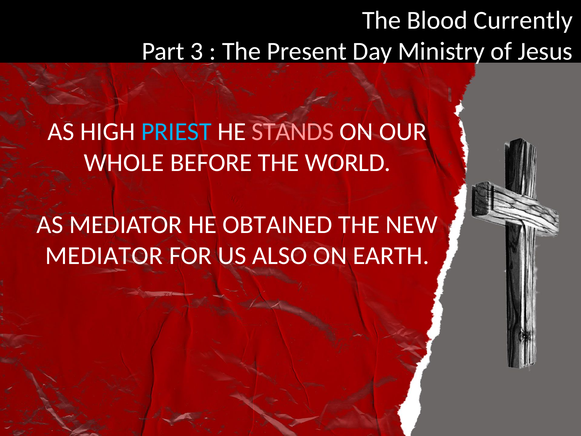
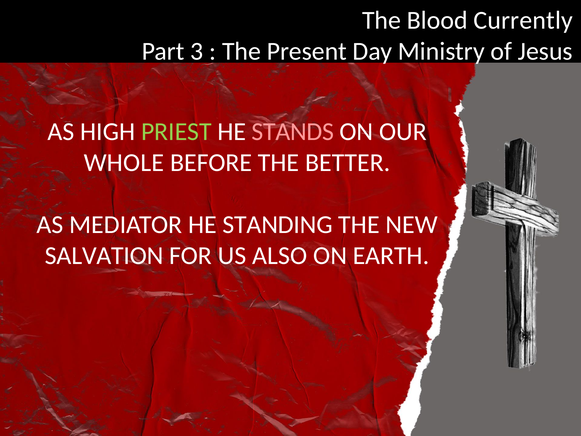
PRIEST colour: light blue -> light green
WORLD: WORLD -> BETTER
OBTAINED: OBTAINED -> STANDING
MEDIATOR at (104, 255): MEDIATOR -> SALVATION
